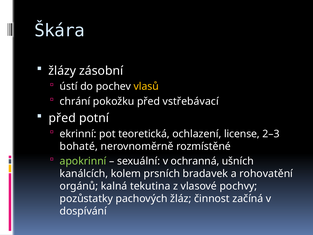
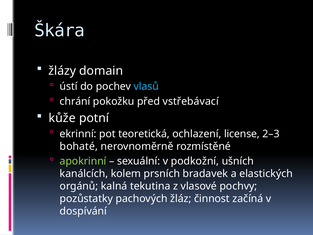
zásobní: zásobní -> domain
vlasů colour: yellow -> light blue
před at (62, 118): před -> kůže
ochranná: ochranná -> podkožní
rohovatění: rohovatění -> elastických
